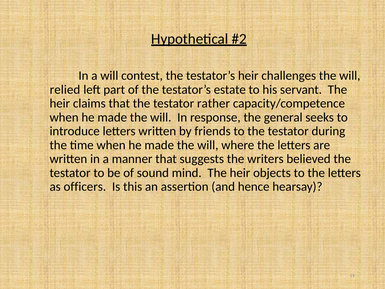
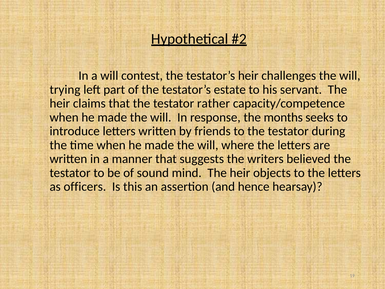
relied: relied -> trying
general: general -> months
